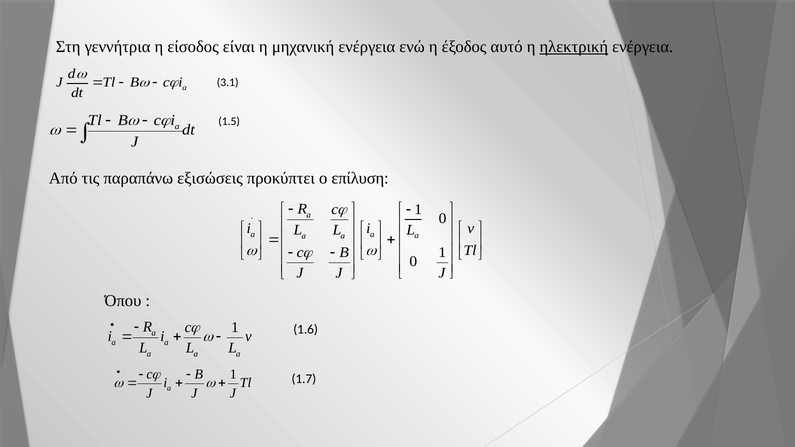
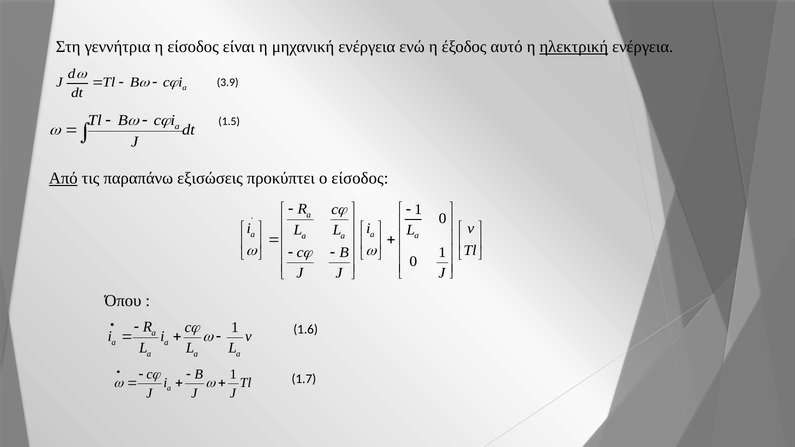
3.1: 3.1 -> 3.9
Από underline: none -> present
ο επίλυση: επίλυση -> είσοδος
